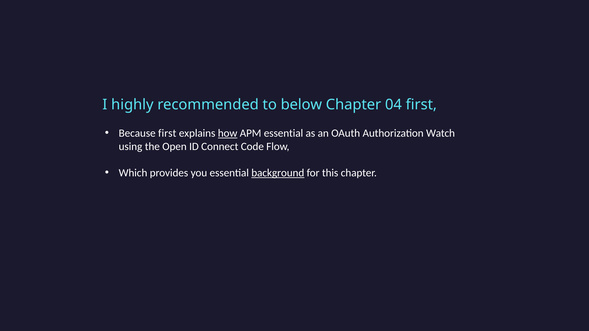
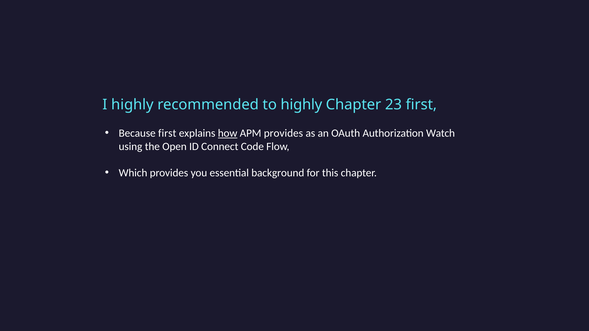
to below: below -> highly
04: 04 -> 23
APM essential: essential -> provides
background underline: present -> none
